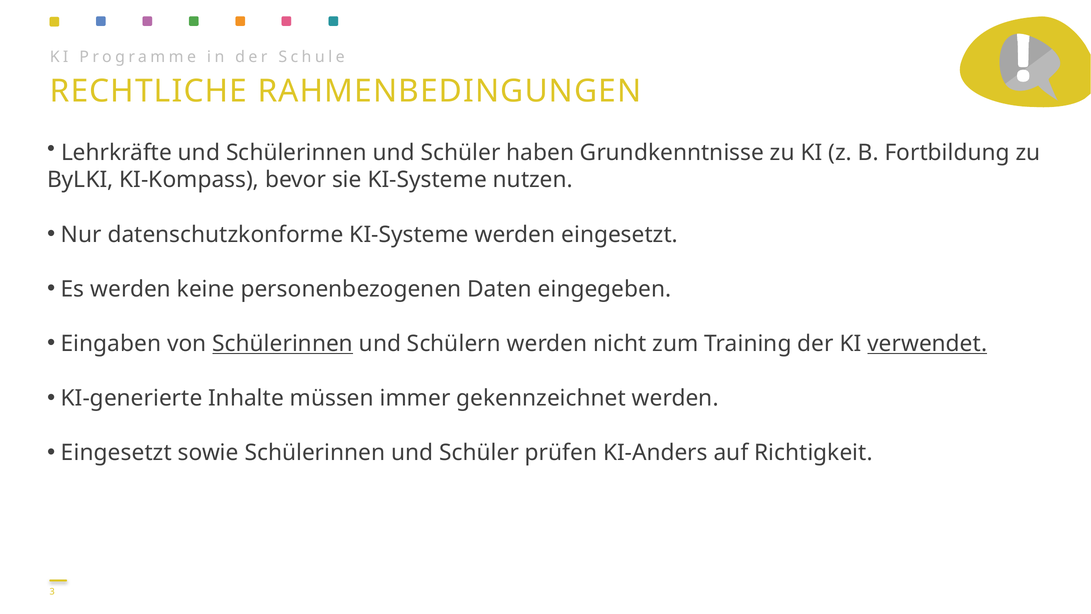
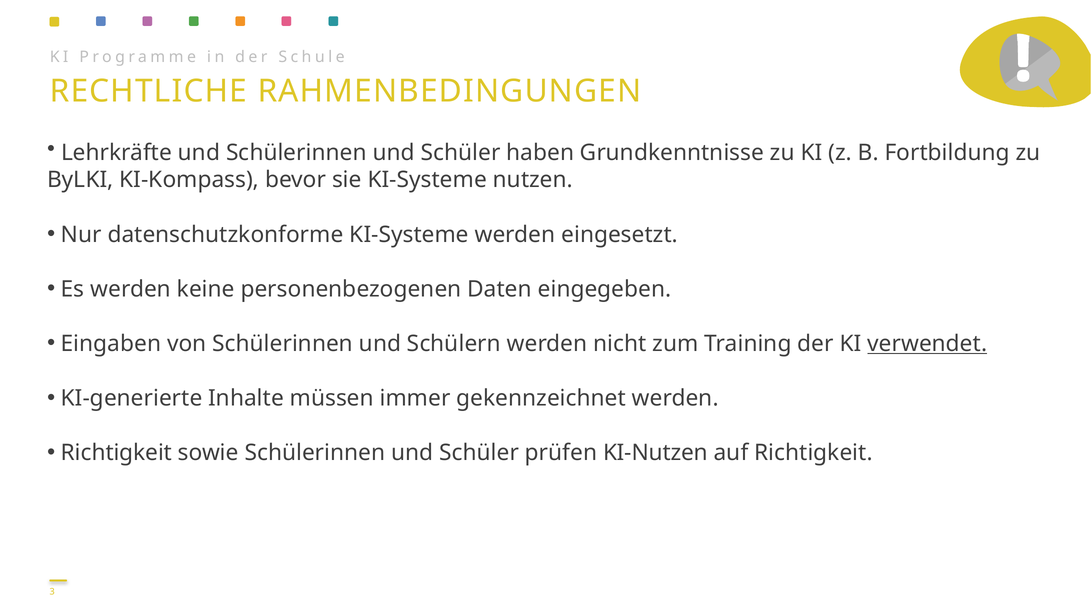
Schülerinnen at (283, 344) underline: present -> none
Eingesetzt at (116, 453): Eingesetzt -> Richtigkeit
KI-Anders: KI-Anders -> KI-Nutzen
